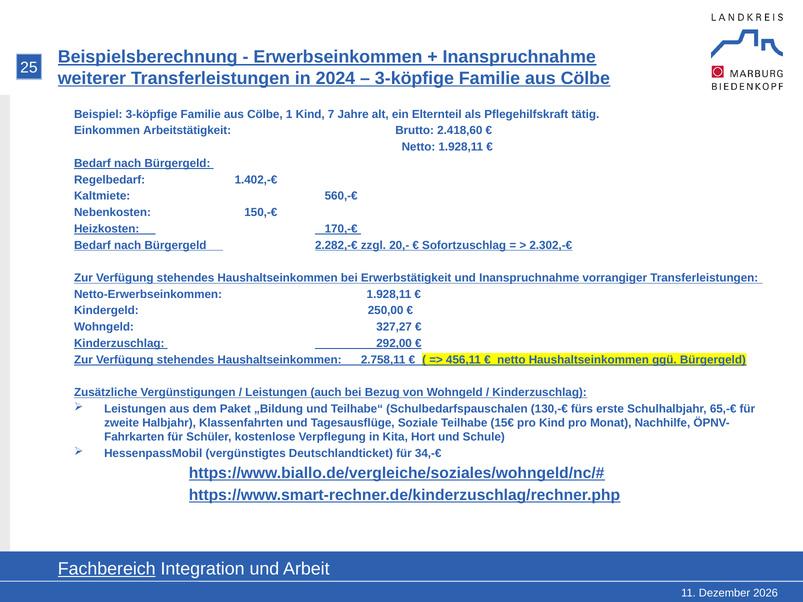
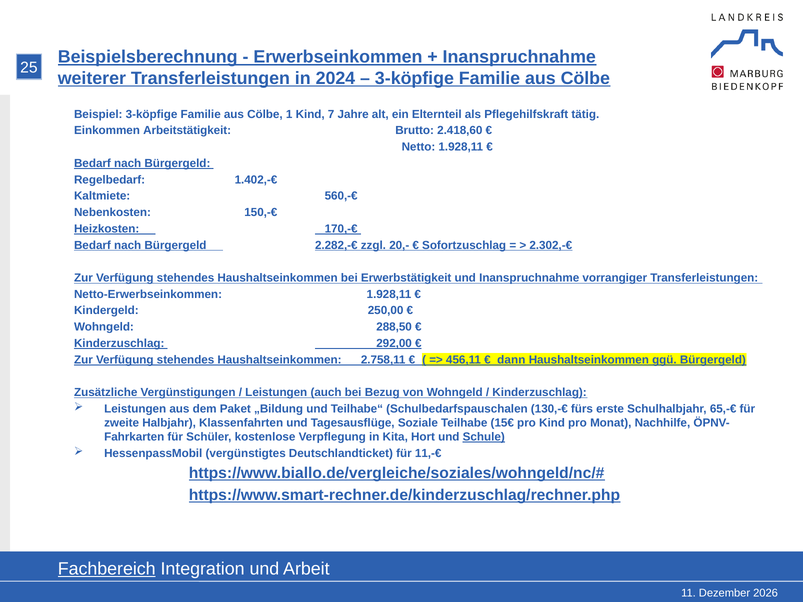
327,27: 327,27 -> 288,50
netto at (511, 360): netto -> dann
Schule underline: none -> present
34,-€: 34,-€ -> 11,-€
